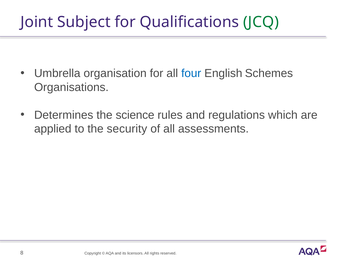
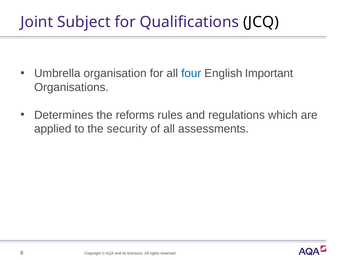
JCQ colour: green -> black
Schemes: Schemes -> Important
science: science -> reforms
